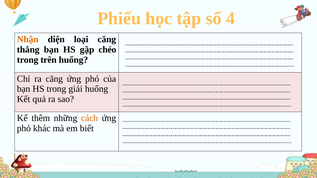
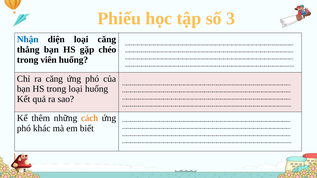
4: 4 -> 3
Nhận colour: orange -> blue
trên: trên -> viên
trong giải: giải -> loại
